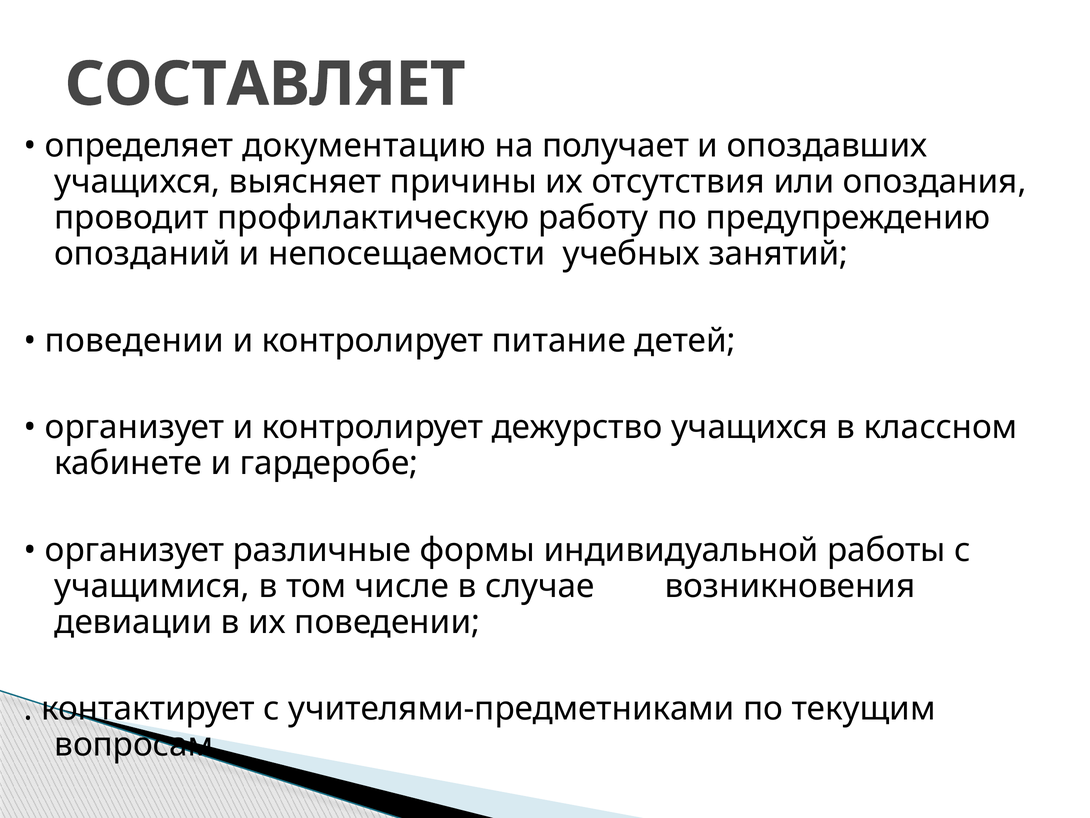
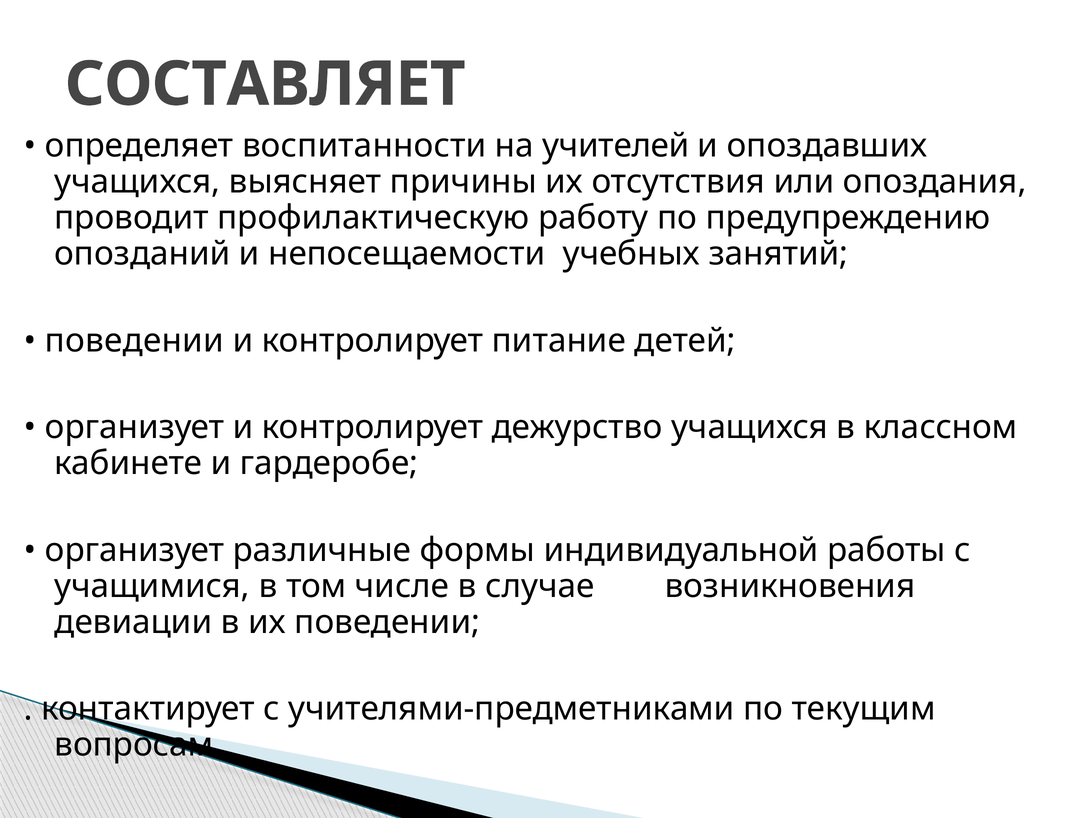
документацию: документацию -> воспитанности
получает: получает -> учителей
